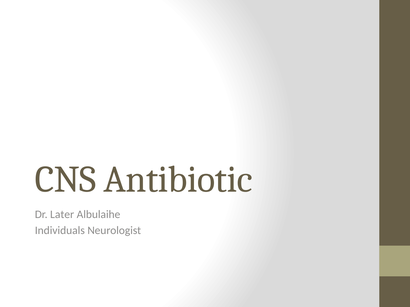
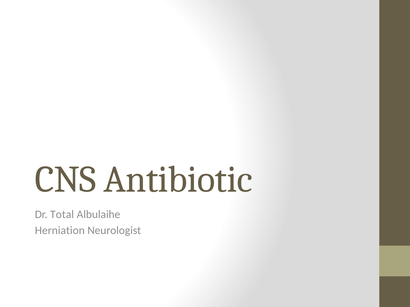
Later: Later -> Total
Individuals: Individuals -> Herniation
